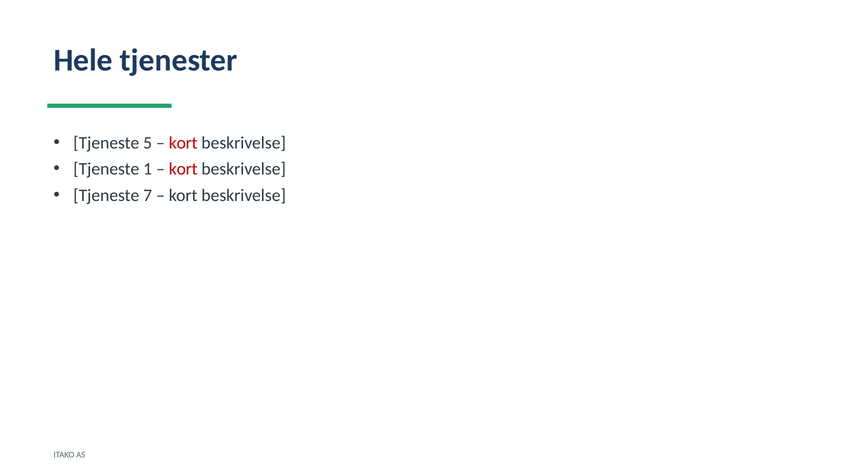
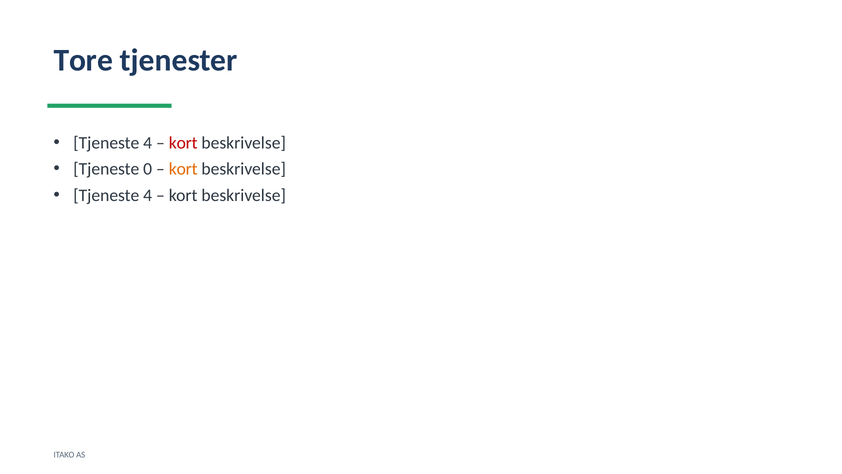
Hele: Hele -> Tore
5 at (148, 143): 5 -> 4
1: 1 -> 0
kort at (183, 169) colour: red -> orange
7 at (148, 195): 7 -> 4
